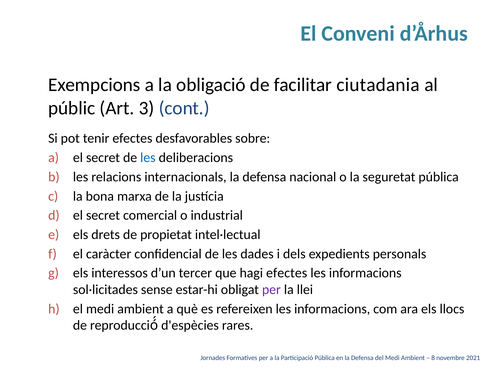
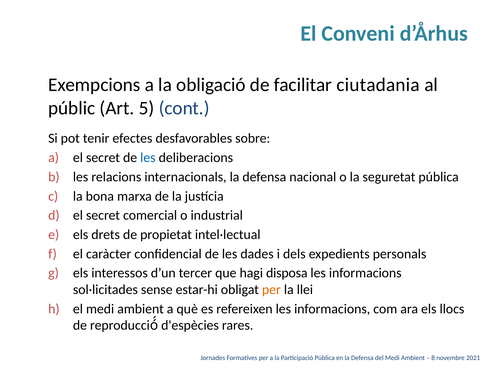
3: 3 -> 5
hagi efectes: efectes -> disposa
per at (271, 289) colour: purple -> orange
